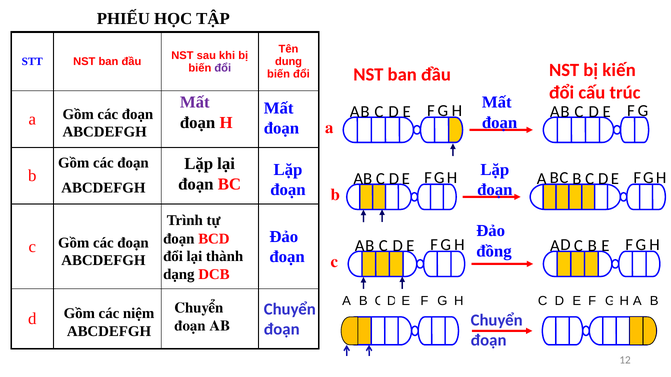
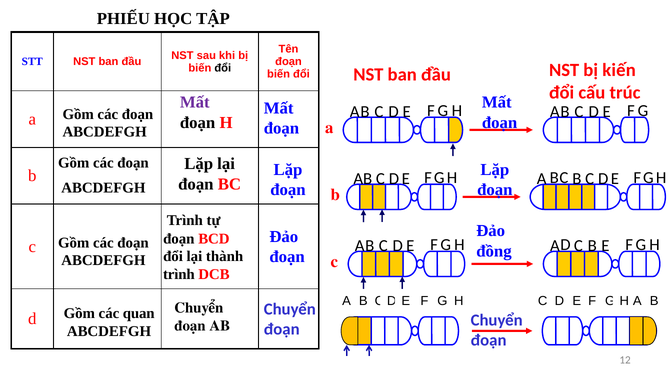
dung at (289, 62): dung -> đoạn
đổi at (223, 68) colour: purple -> black
dạng at (179, 275): dạng -> trình
niệm: niệm -> quan
